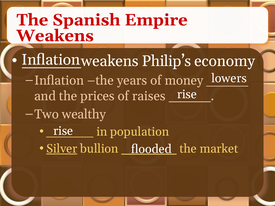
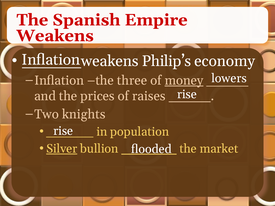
years: years -> three
money underline: none -> present
wealthy: wealthy -> knights
